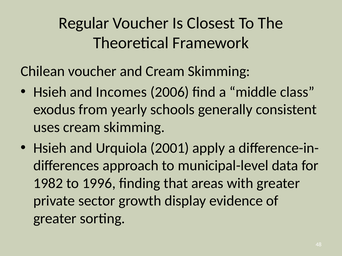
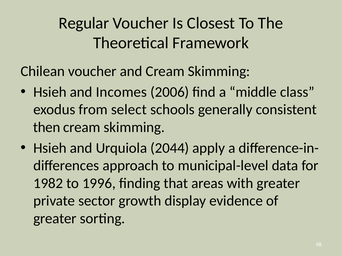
yearly: yearly -> select
uses: uses -> then
2001: 2001 -> 2044
